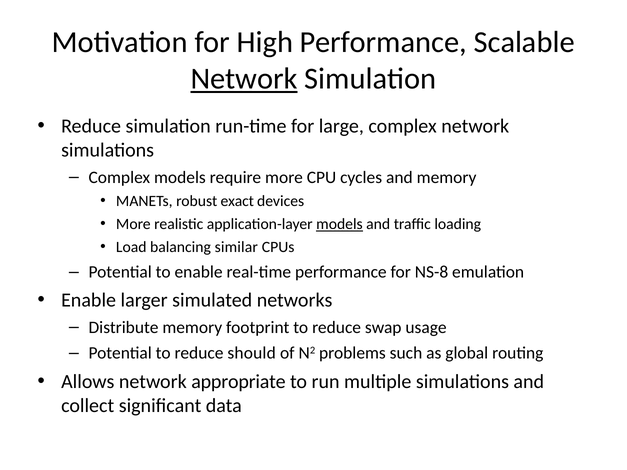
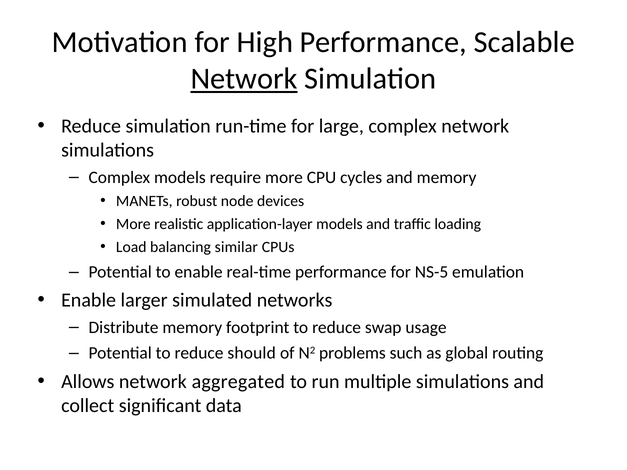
exact: exact -> node
models at (339, 224) underline: present -> none
NS-8: NS-8 -> NS-5
appropriate: appropriate -> aggregated
